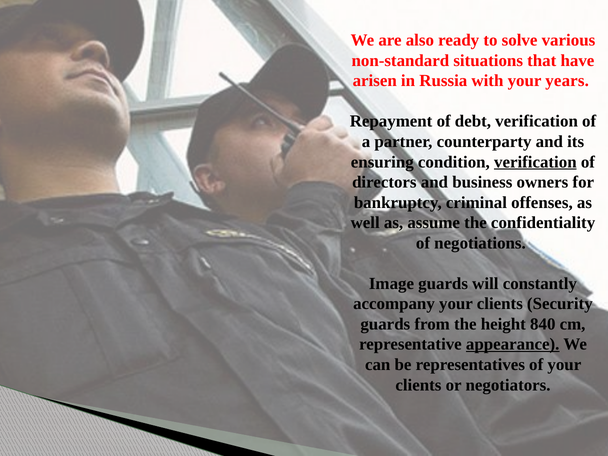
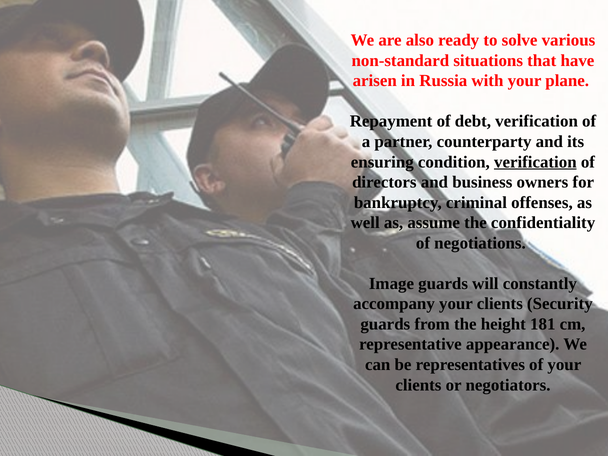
years: years -> plane
840: 840 -> 181
appearance underline: present -> none
